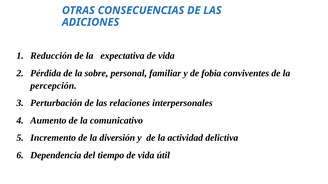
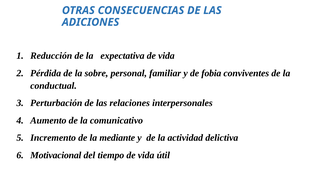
percepción: percepción -> conductual
diversión: diversión -> mediante
Dependencia: Dependencia -> Motivacional
